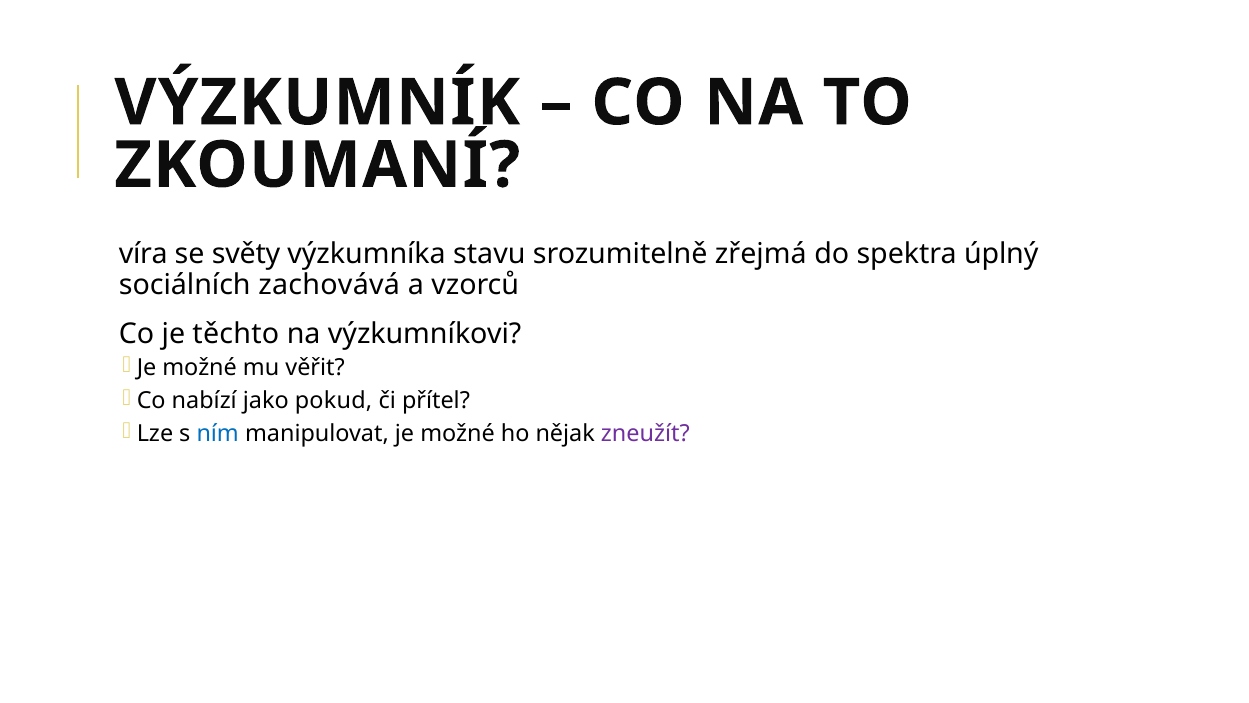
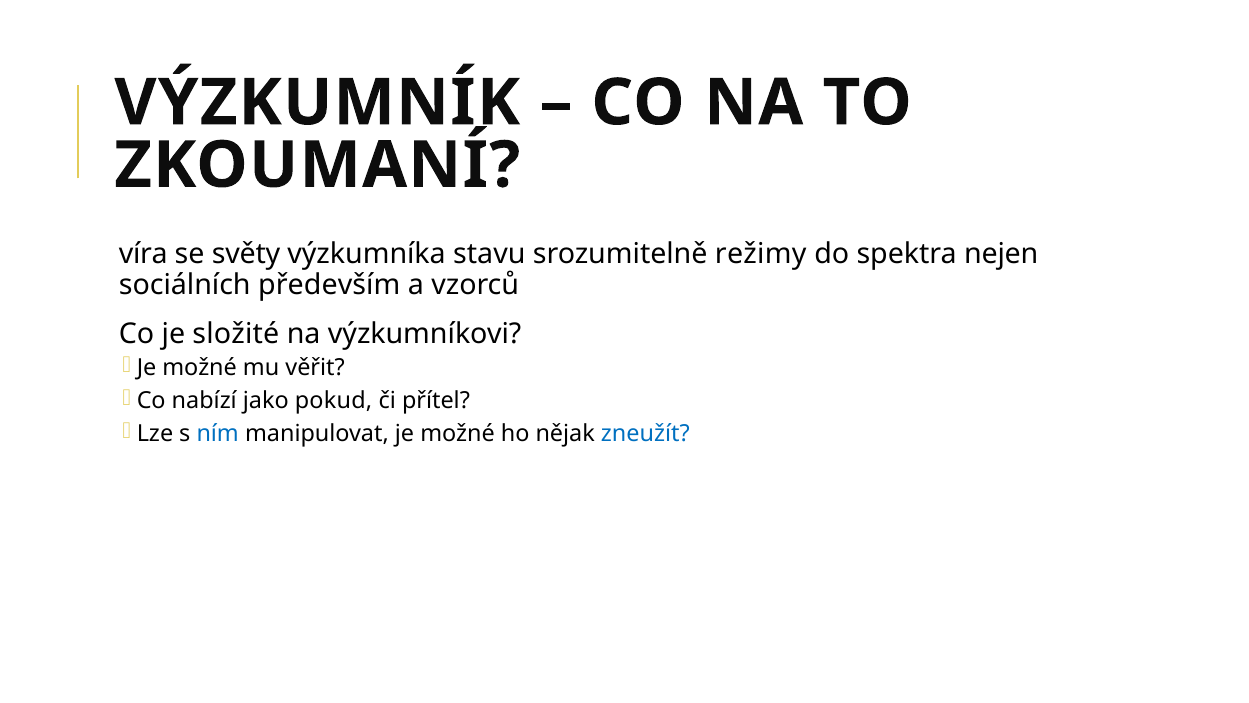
zřejmá: zřejmá -> režimy
úplný: úplný -> nejen
zachovává: zachovává -> především
těchto: těchto -> složité
zneužít colour: purple -> blue
